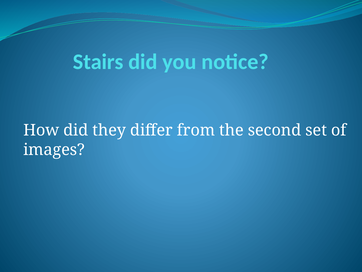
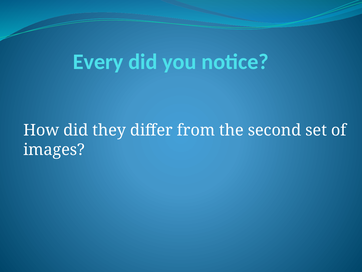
Stairs: Stairs -> Every
